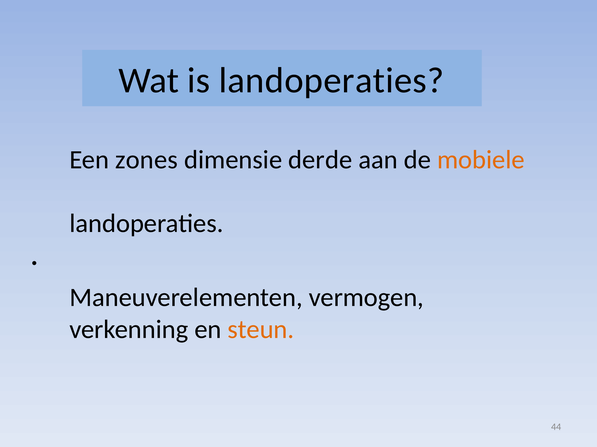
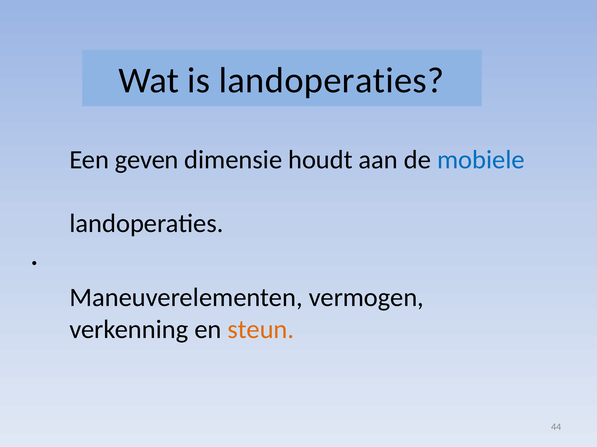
zones: zones -> geven
derde: derde -> houdt
mobiele colour: orange -> blue
